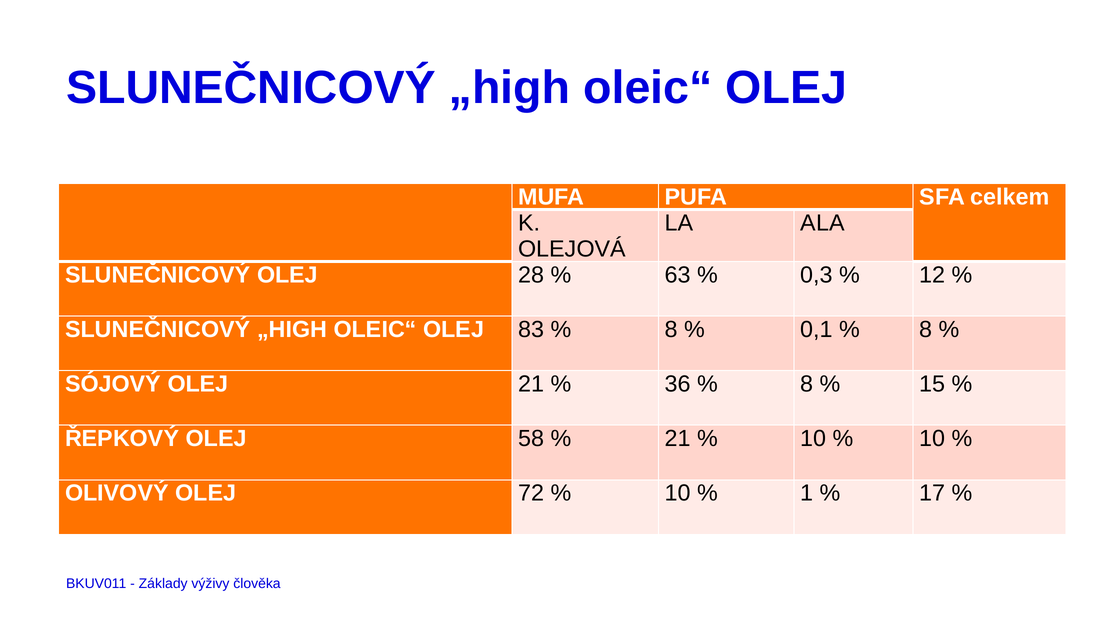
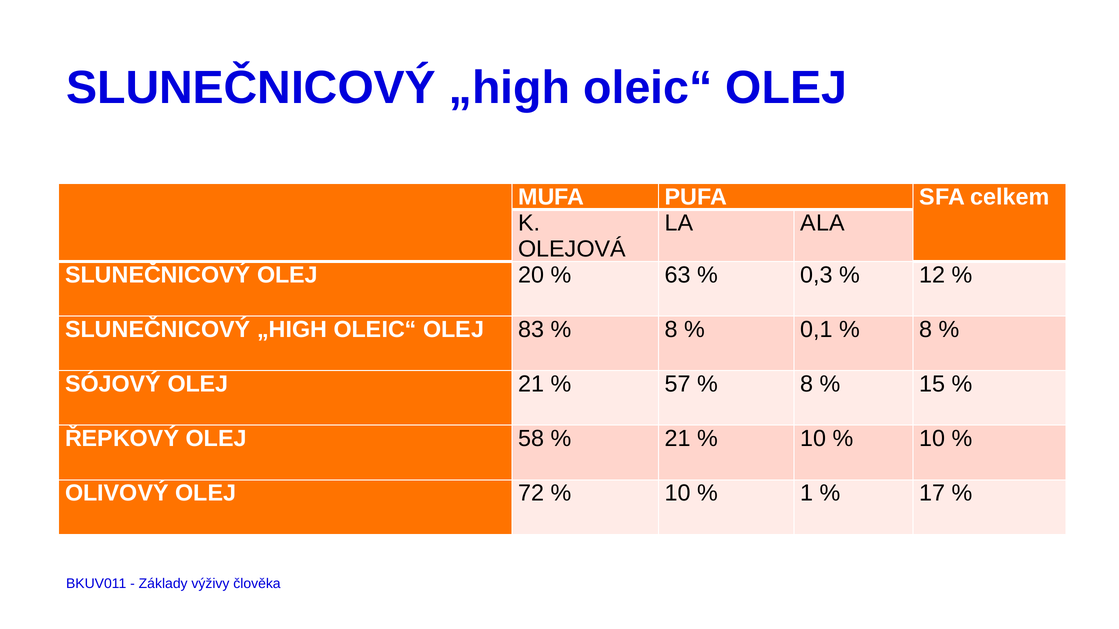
28: 28 -> 20
36: 36 -> 57
